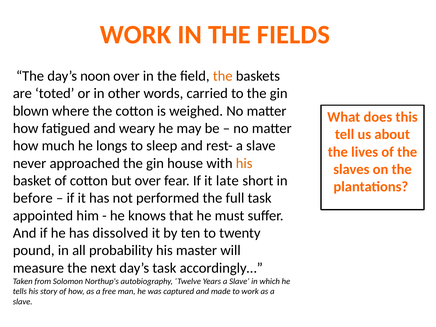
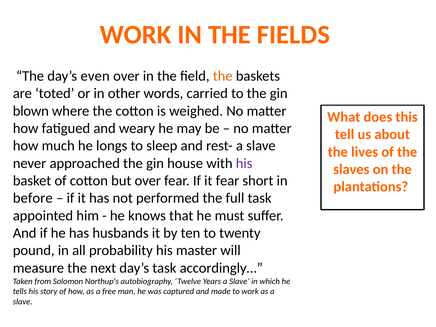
noon: noon -> even
his at (244, 163) colour: orange -> purple
it late: late -> fear
dissolved: dissolved -> husbands
